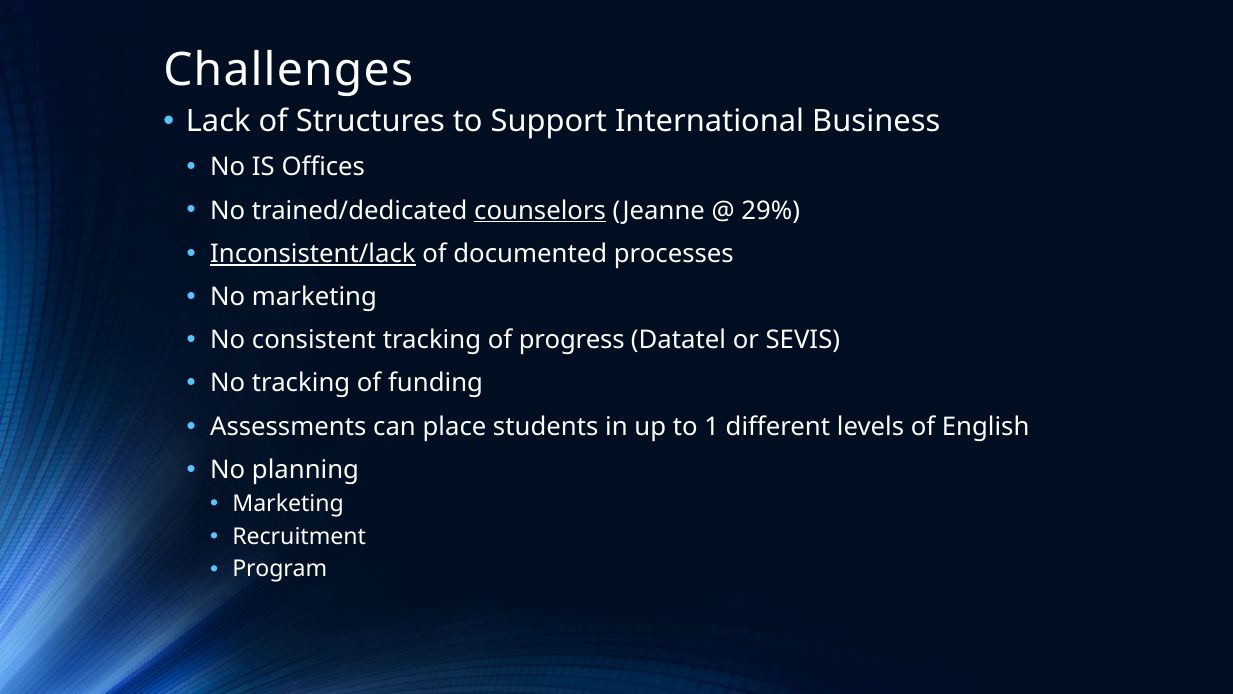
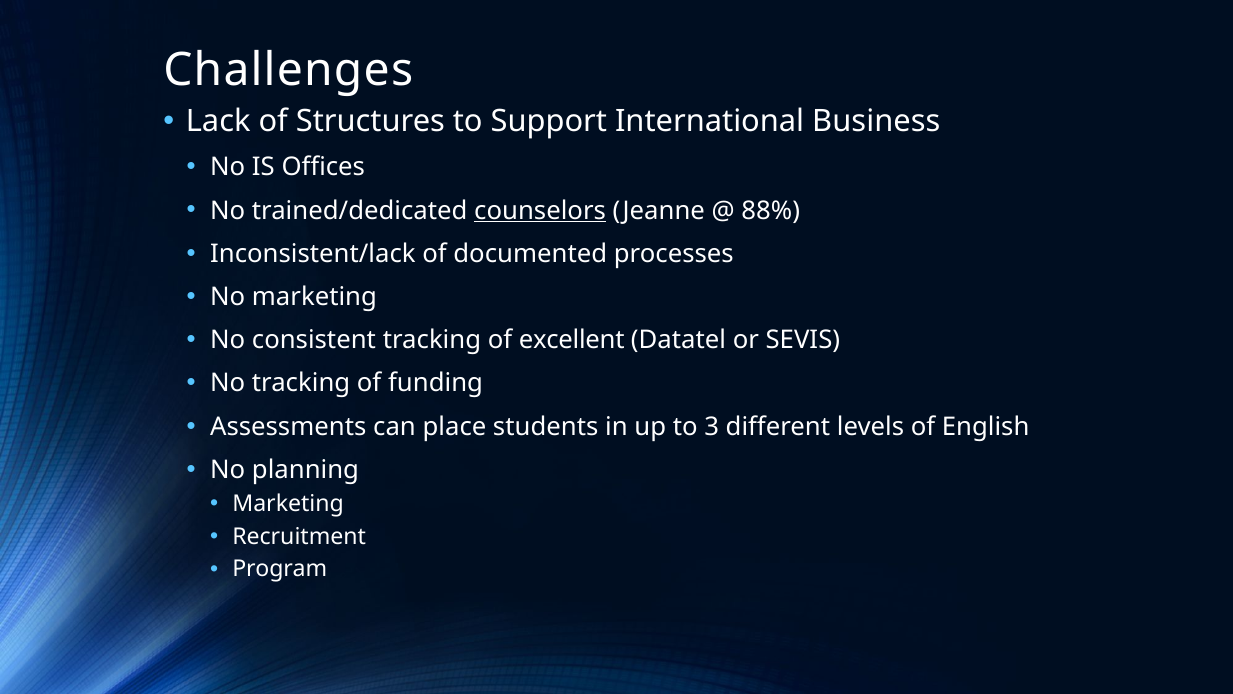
29%: 29% -> 88%
Inconsistent/lack underline: present -> none
progress: progress -> excellent
1: 1 -> 3
